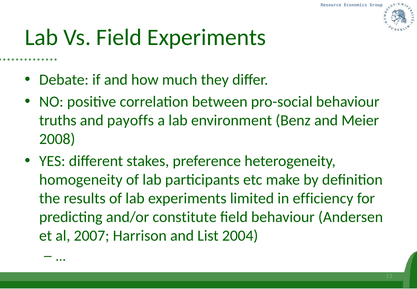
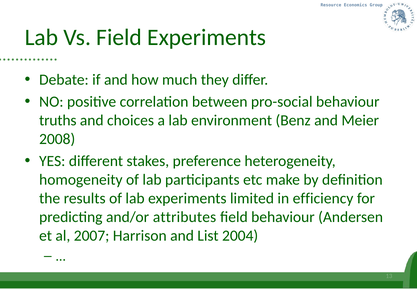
payoffs: payoffs -> choices
constitute: constitute -> attributes
